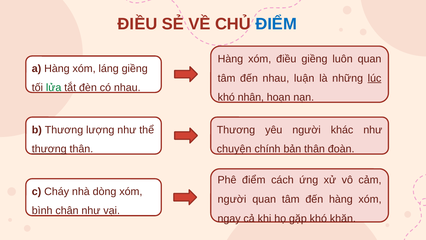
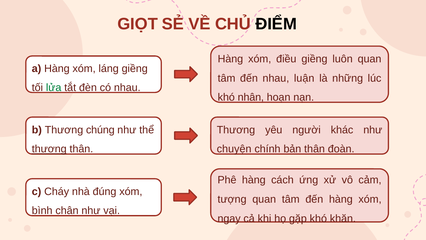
ĐIỀU at (138, 24): ĐIỀU -> GIỌT
ĐIỂM at (276, 24) colour: blue -> black
lúc underline: present -> none
lượng: lượng -> chúng
Phê điểm: điểm -> hàng
dòng: dòng -> đúng
người at (232, 199): người -> tượng
